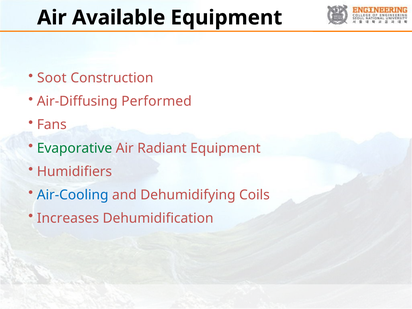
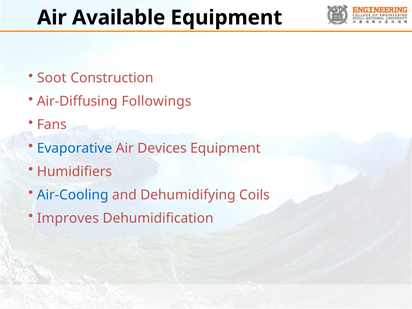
Performed: Performed -> Followings
Evaporative colour: green -> blue
Radiant: Radiant -> Devices
Increases: Increases -> Improves
